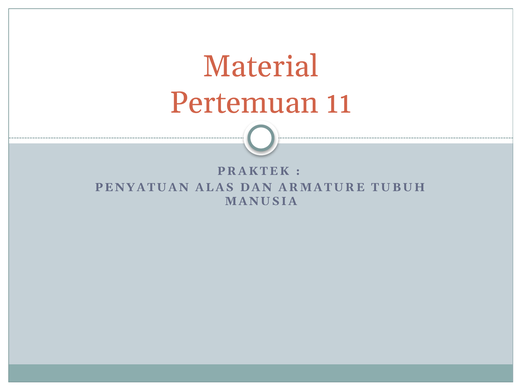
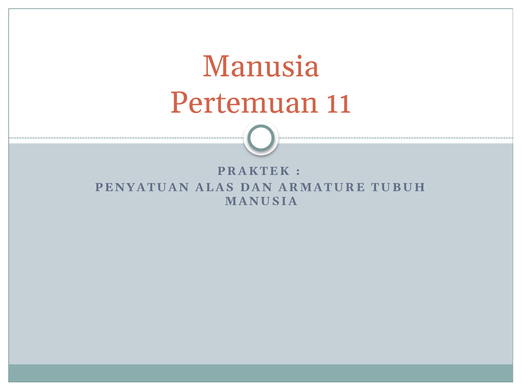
Material at (261, 67): Material -> Manusia
